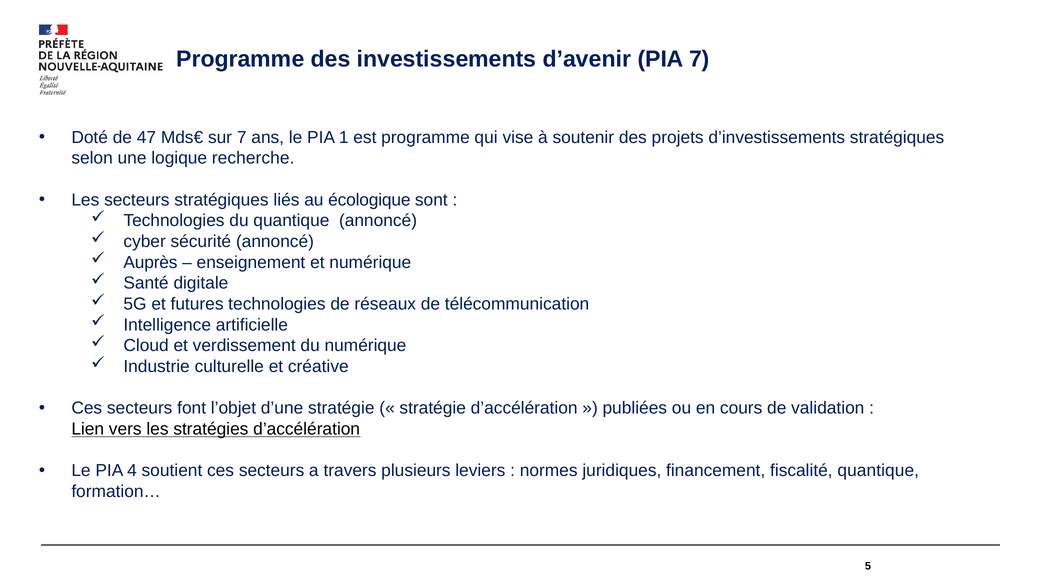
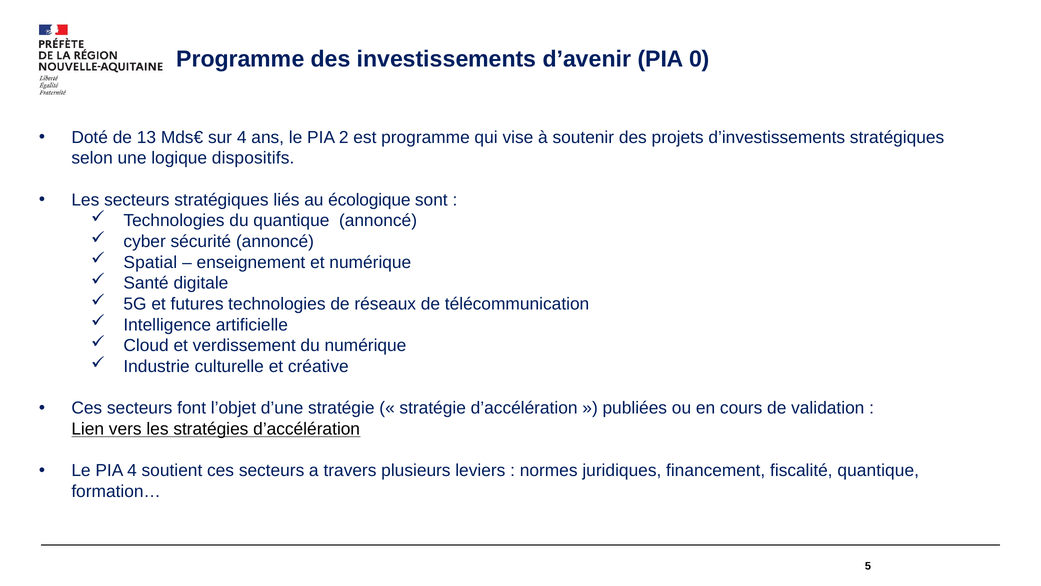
PIA 7: 7 -> 0
47: 47 -> 13
sur 7: 7 -> 4
1: 1 -> 2
recherche: recherche -> dispositifs
Auprès: Auprès -> Spatial
